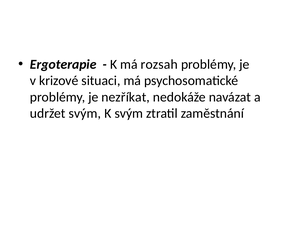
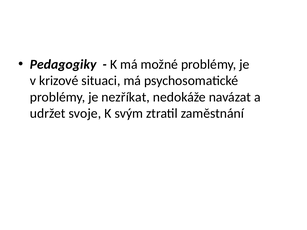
Ergoterapie: Ergoterapie -> Pedagogiky
rozsah: rozsah -> možné
udržet svým: svým -> svoje
